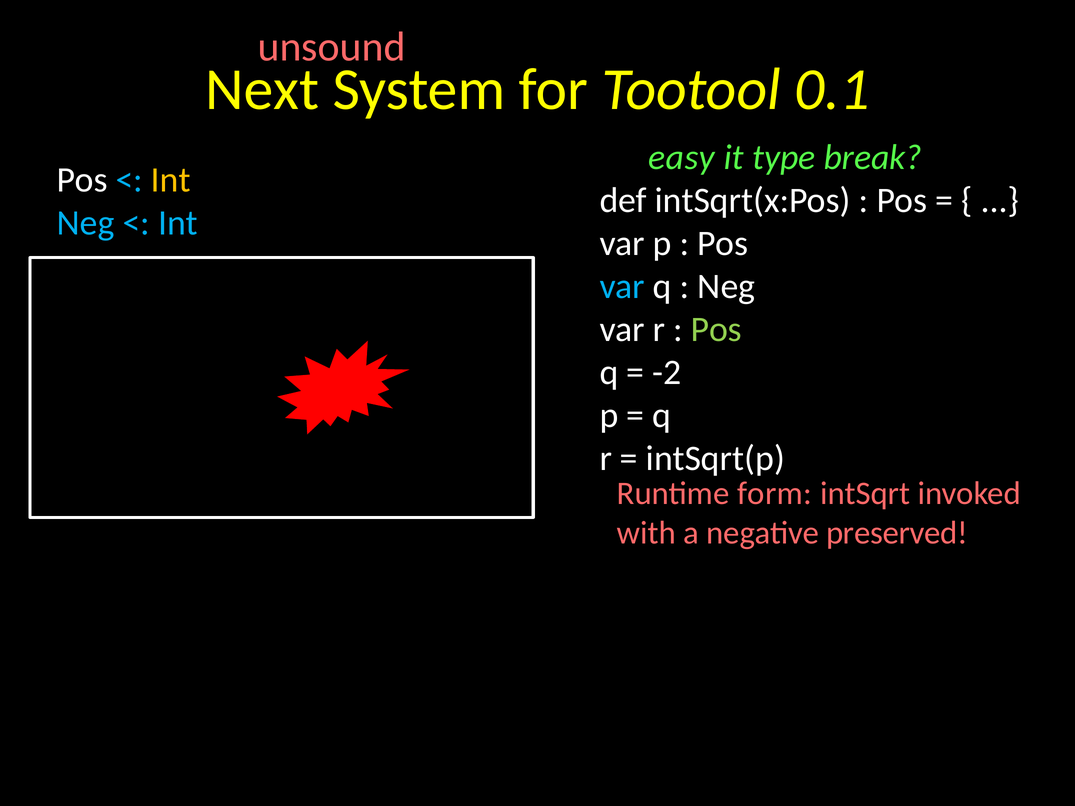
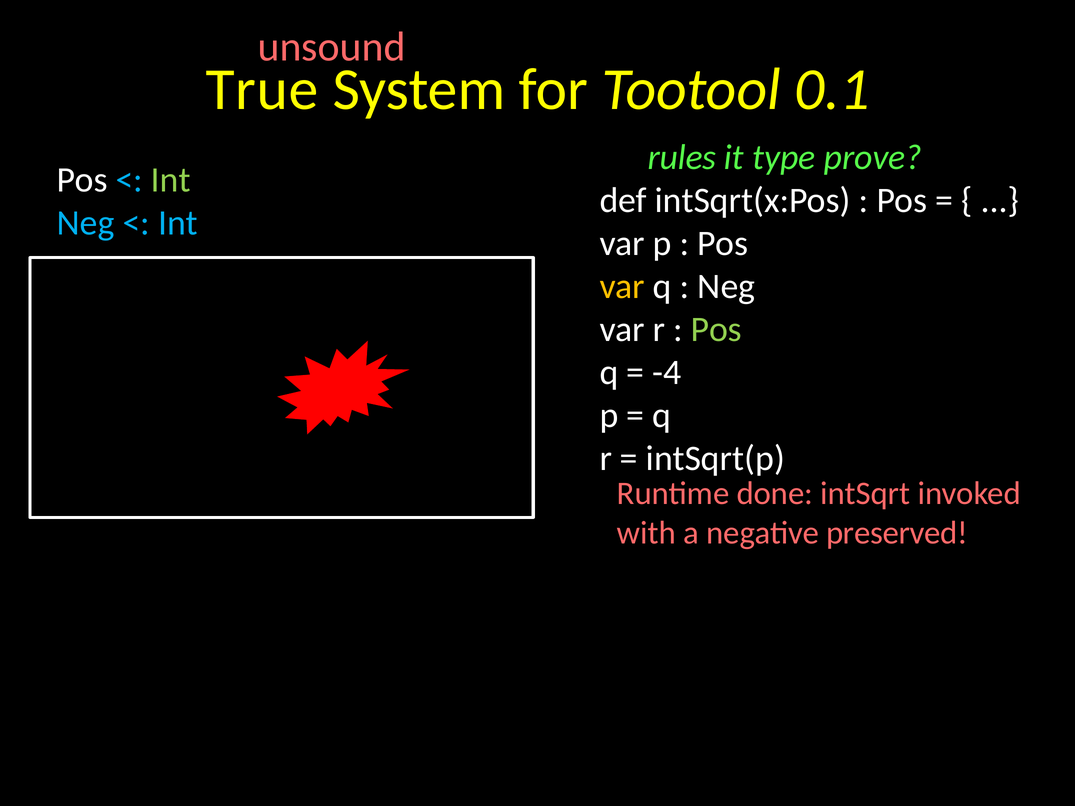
Next: Next -> True
easy: easy -> rules
break: break -> prove
Int at (171, 180) colour: yellow -> light green
var at (622, 286) colour: light blue -> yellow
-2: -2 -> -4
form: form -> done
